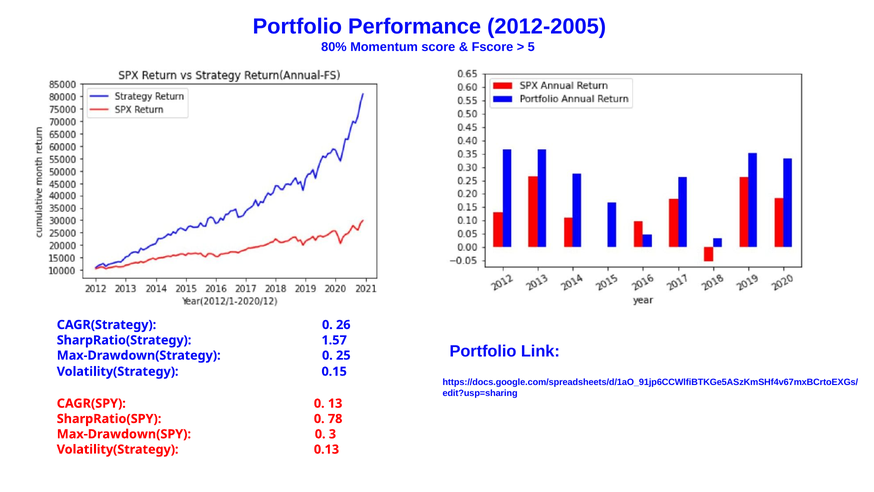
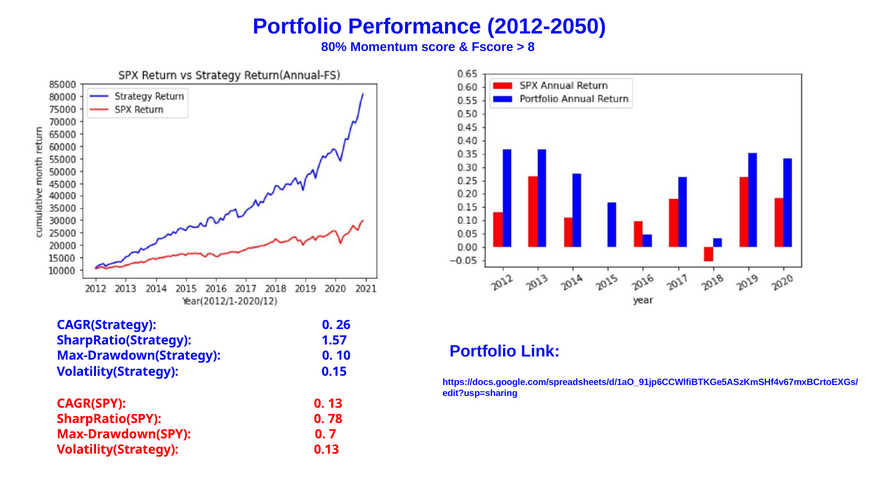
2012-2005: 2012-2005 -> 2012-2050
5: 5 -> 8
25: 25 -> 10
3: 3 -> 7
